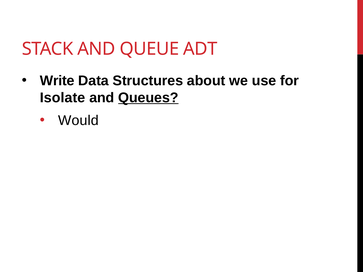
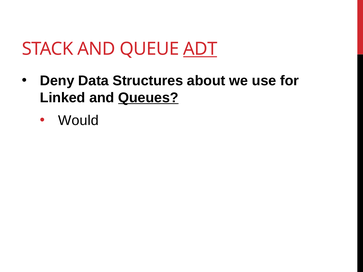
ADT underline: none -> present
Write: Write -> Deny
Isolate: Isolate -> Linked
